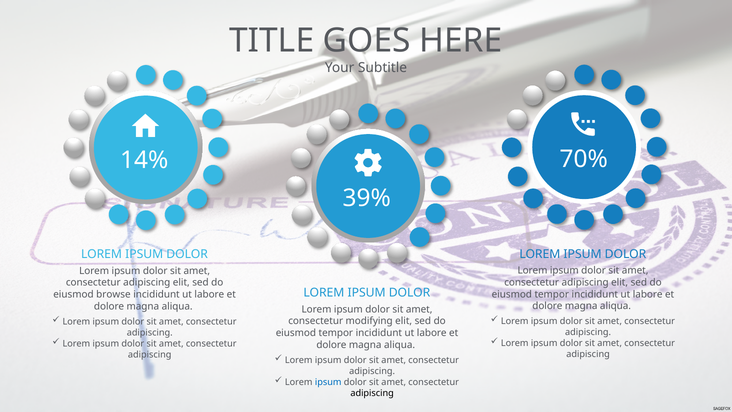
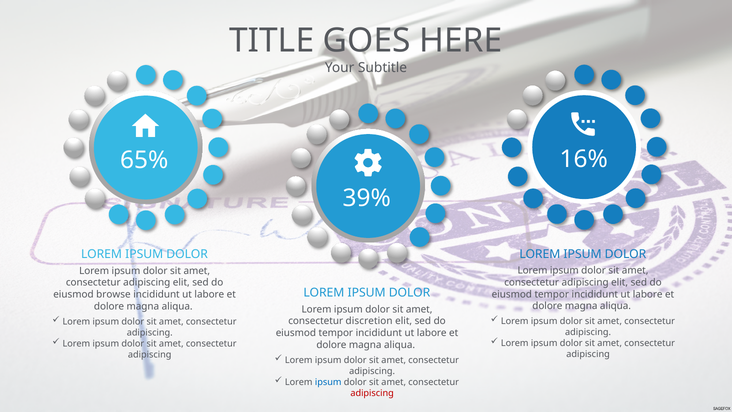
70%: 70% -> 16%
14%: 14% -> 65%
modifying: modifying -> discretion
adipiscing at (372, 393) colour: black -> red
